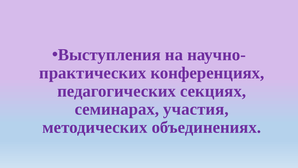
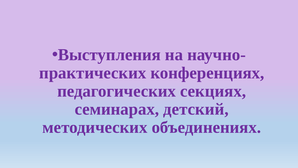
участия: участия -> детский
